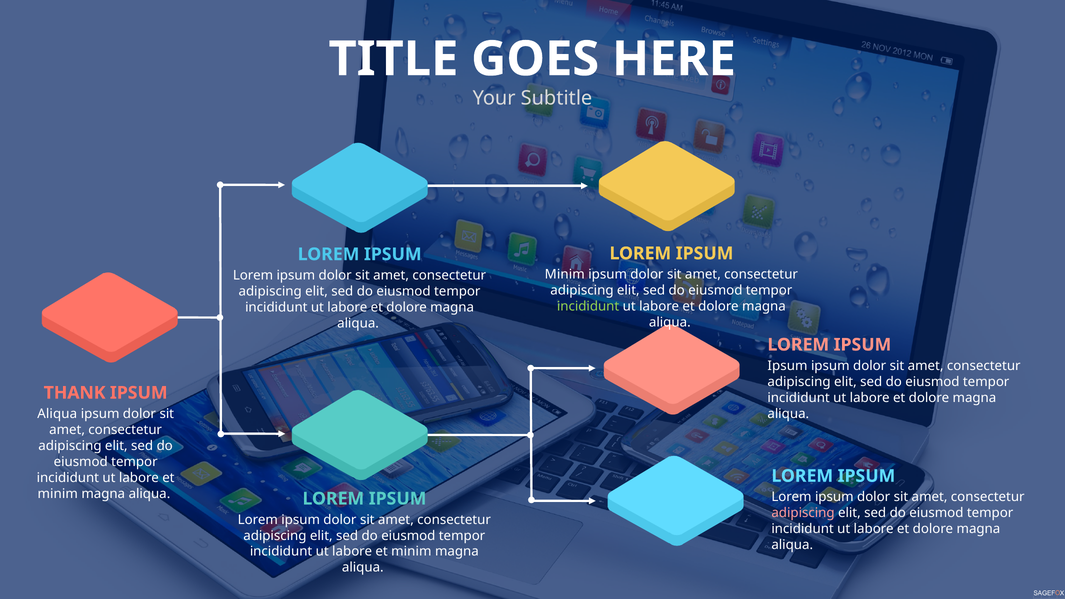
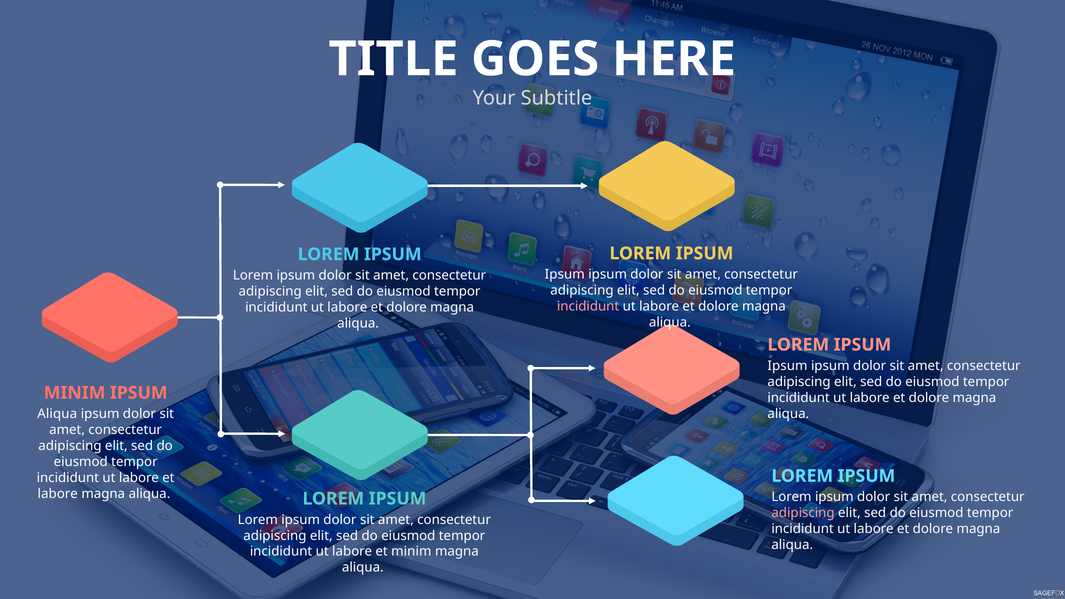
Minim at (565, 274): Minim -> Ipsum
incididunt at (588, 306) colour: light green -> pink
THANK at (75, 393): THANK -> MINIM
minim at (58, 494): minim -> labore
